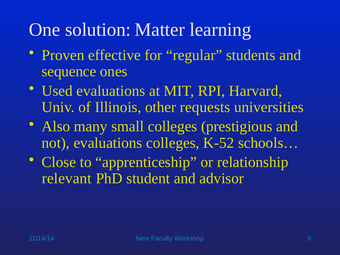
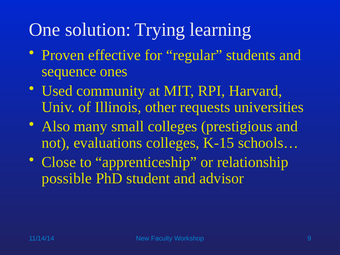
Matter: Matter -> Trying
Used evaluations: evaluations -> community
K-52: K-52 -> K-15
relevant: relevant -> possible
